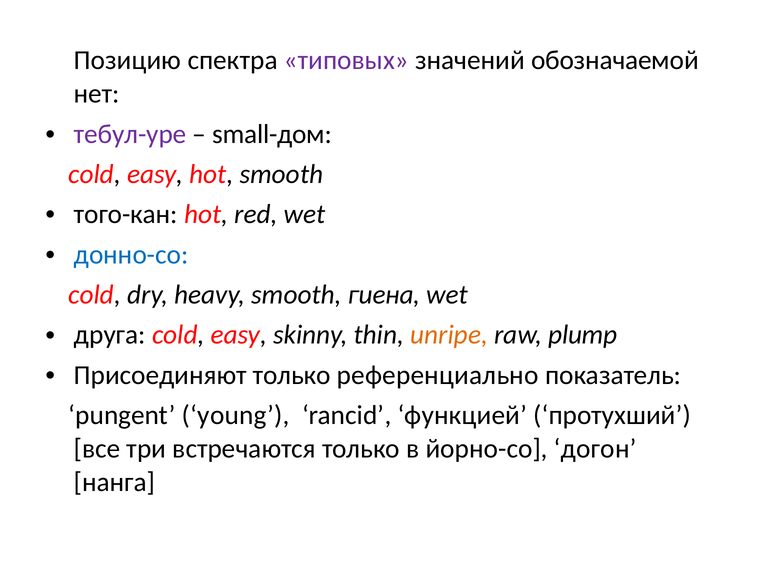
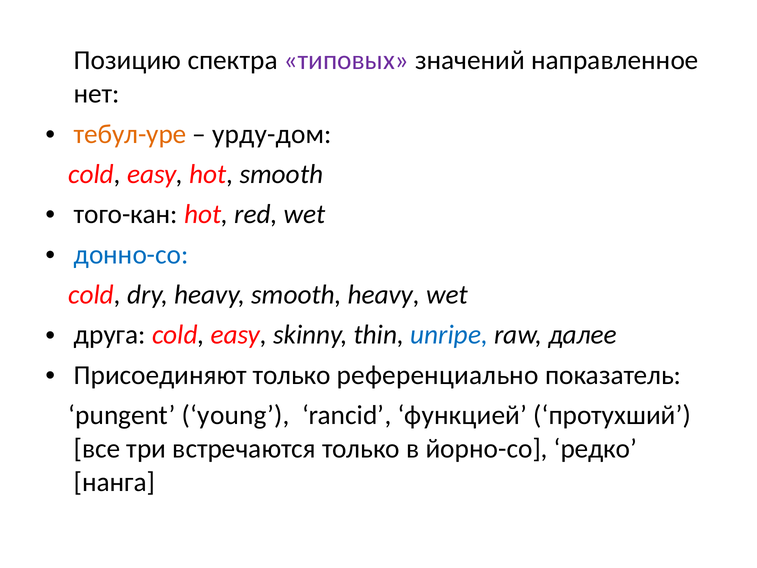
обозначаемой: обозначаемой -> направленное
тебул-уре colour: purple -> orange
small-дом: small-дом -> урду-дом
smooth гиена: гиена -> heavy
unripe colour: orange -> blue
plump: plump -> далее
догон: догон -> редко
